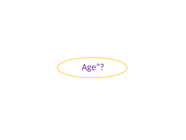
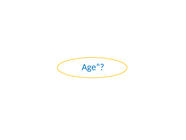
Age colour: purple -> blue
